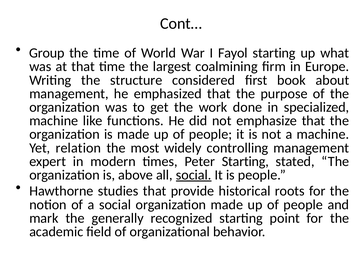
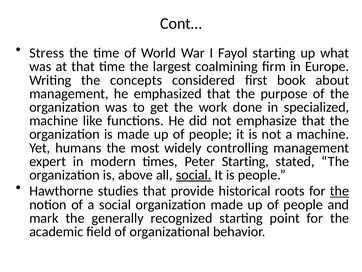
Group: Group -> Stress
structure: structure -> concepts
relation: relation -> humans
the at (340, 191) underline: none -> present
